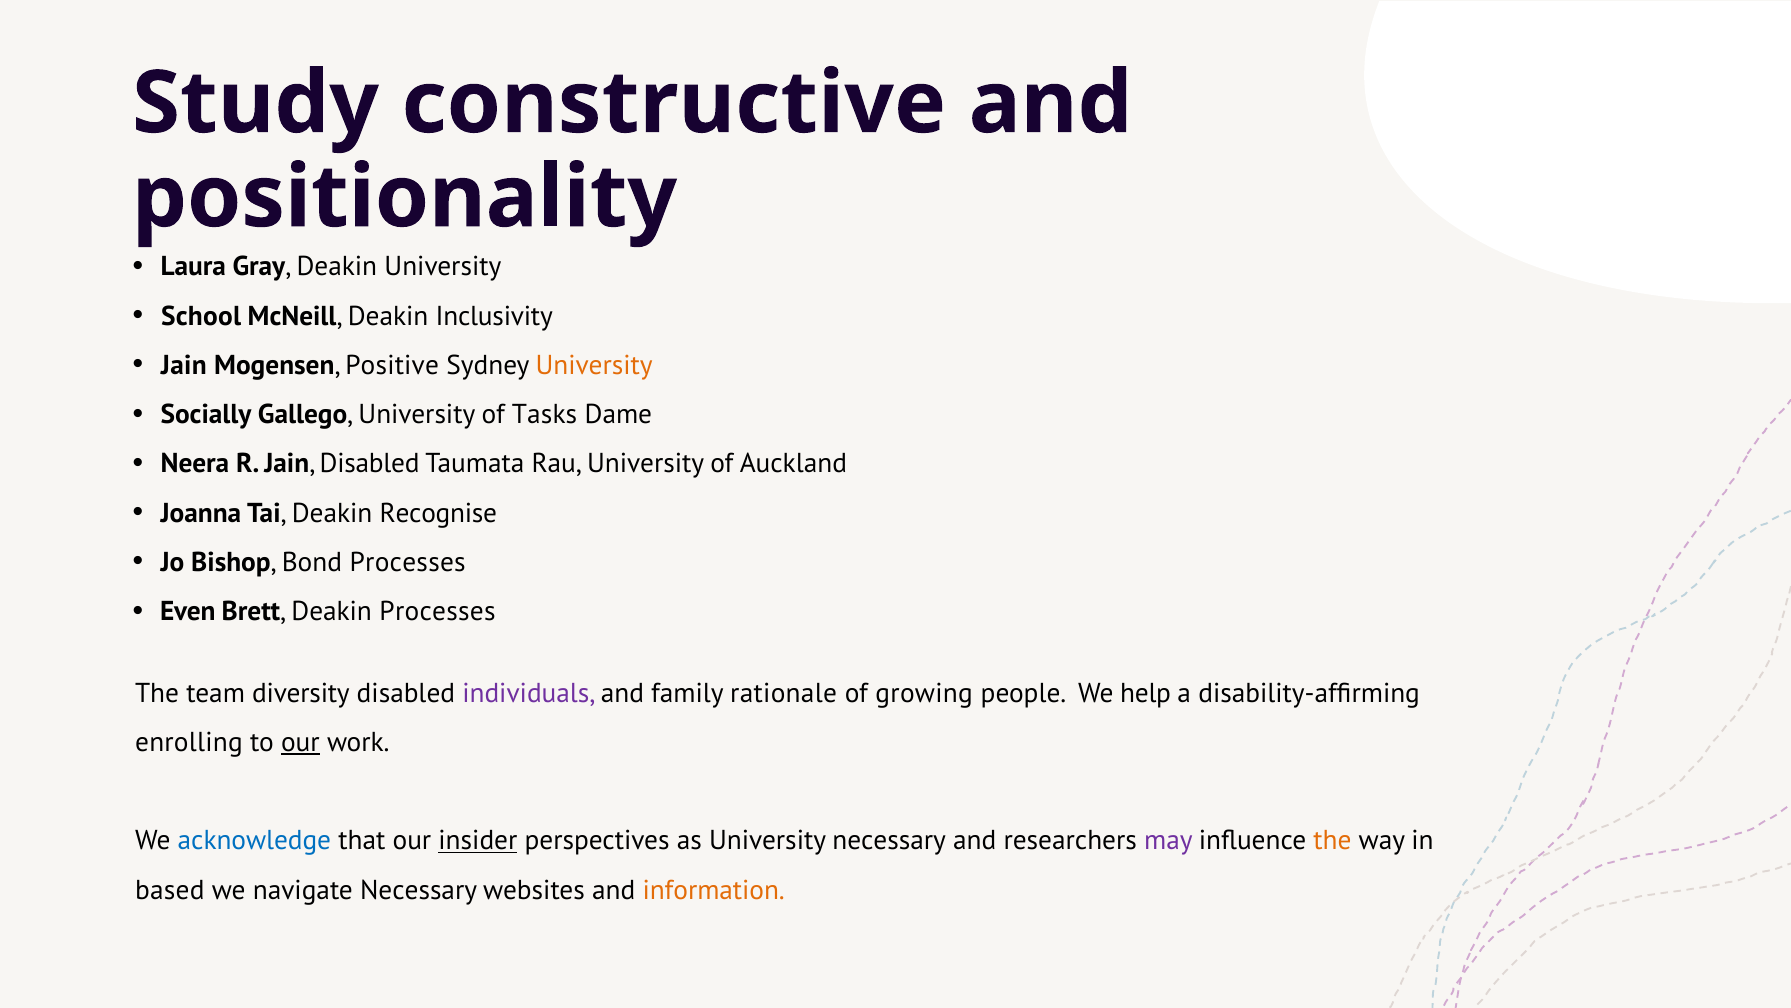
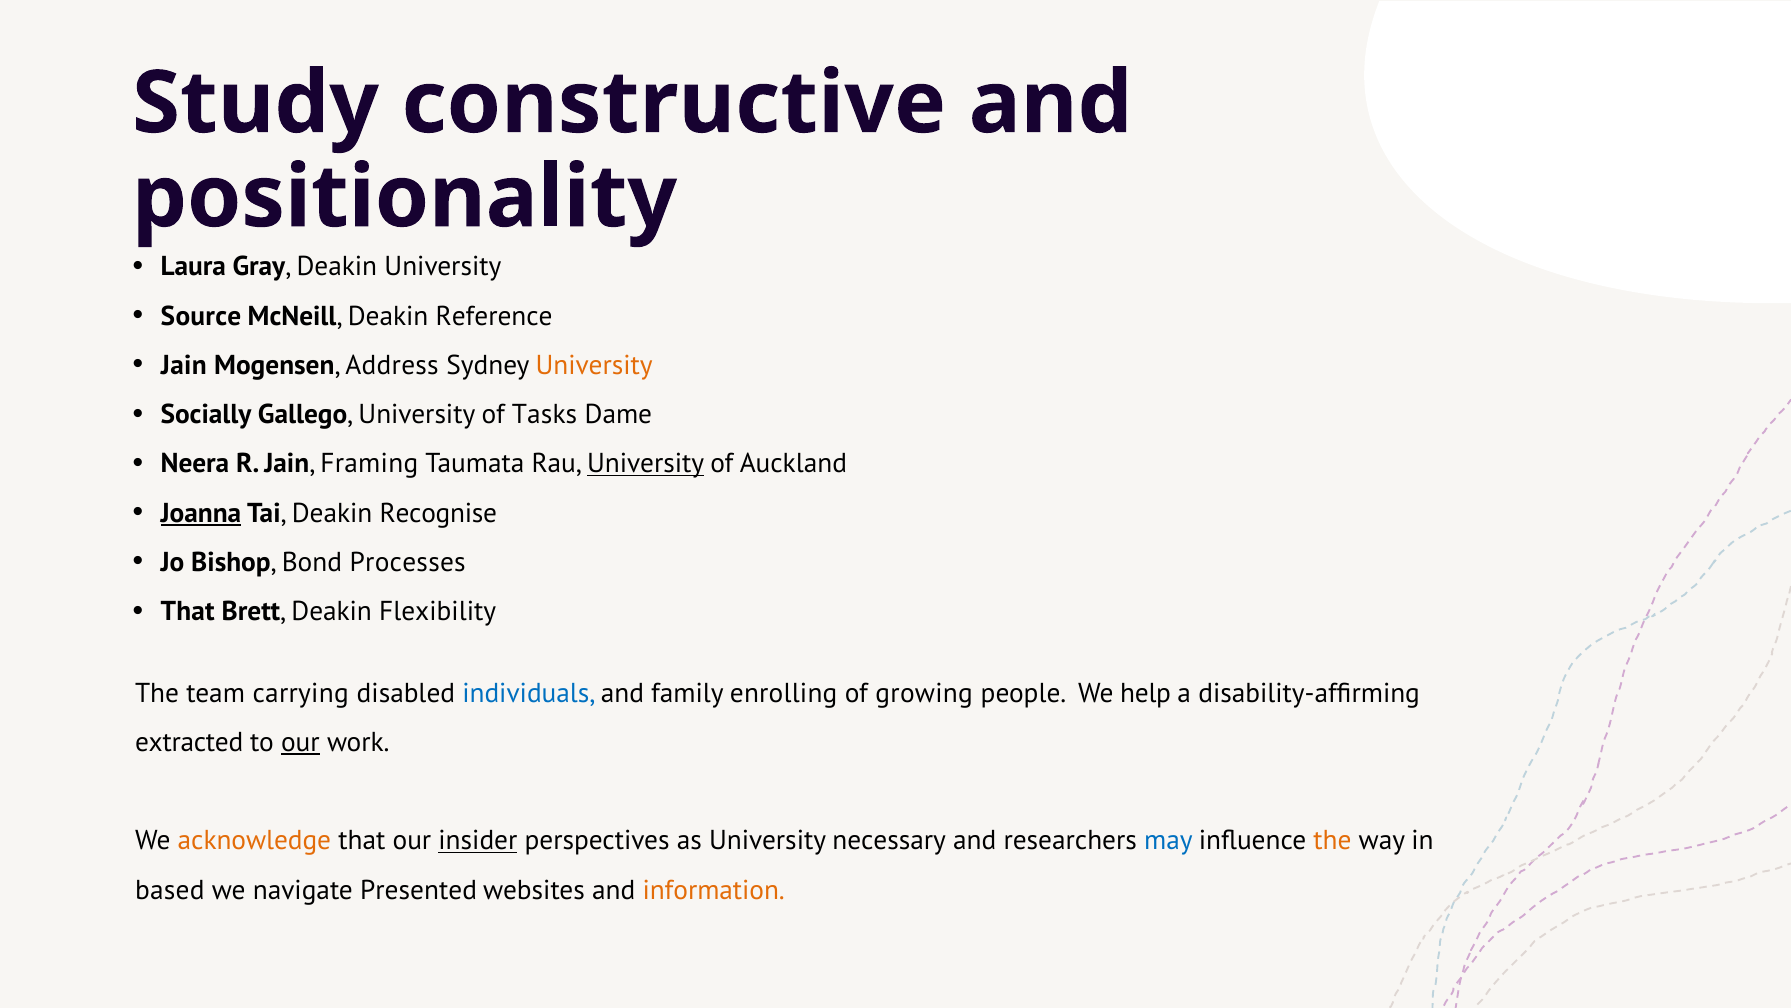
School: School -> Source
Inclusivity: Inclusivity -> Reference
Positive: Positive -> Address
Jain Disabled: Disabled -> Framing
University at (646, 464) underline: none -> present
Joanna underline: none -> present
Even at (188, 611): Even -> That
Deakin Processes: Processes -> Flexibility
diversity: diversity -> carrying
individuals colour: purple -> blue
rationale: rationale -> enrolling
enrolling: enrolling -> extracted
acknowledge colour: blue -> orange
may colour: purple -> blue
navigate Necessary: Necessary -> Presented
